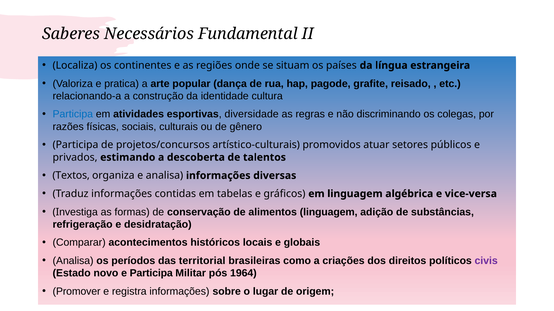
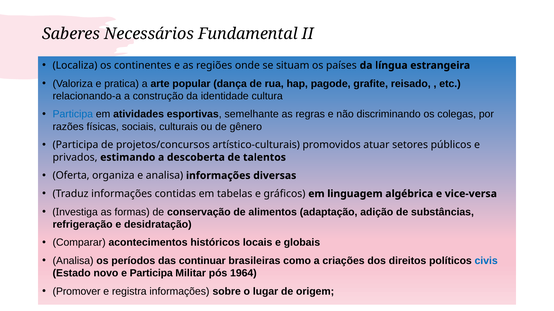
diversidade: diversidade -> semelhante
Textos: Textos -> Oferta
alimentos linguagem: linguagem -> adaptação
territorial: territorial -> continuar
civis colour: purple -> blue
